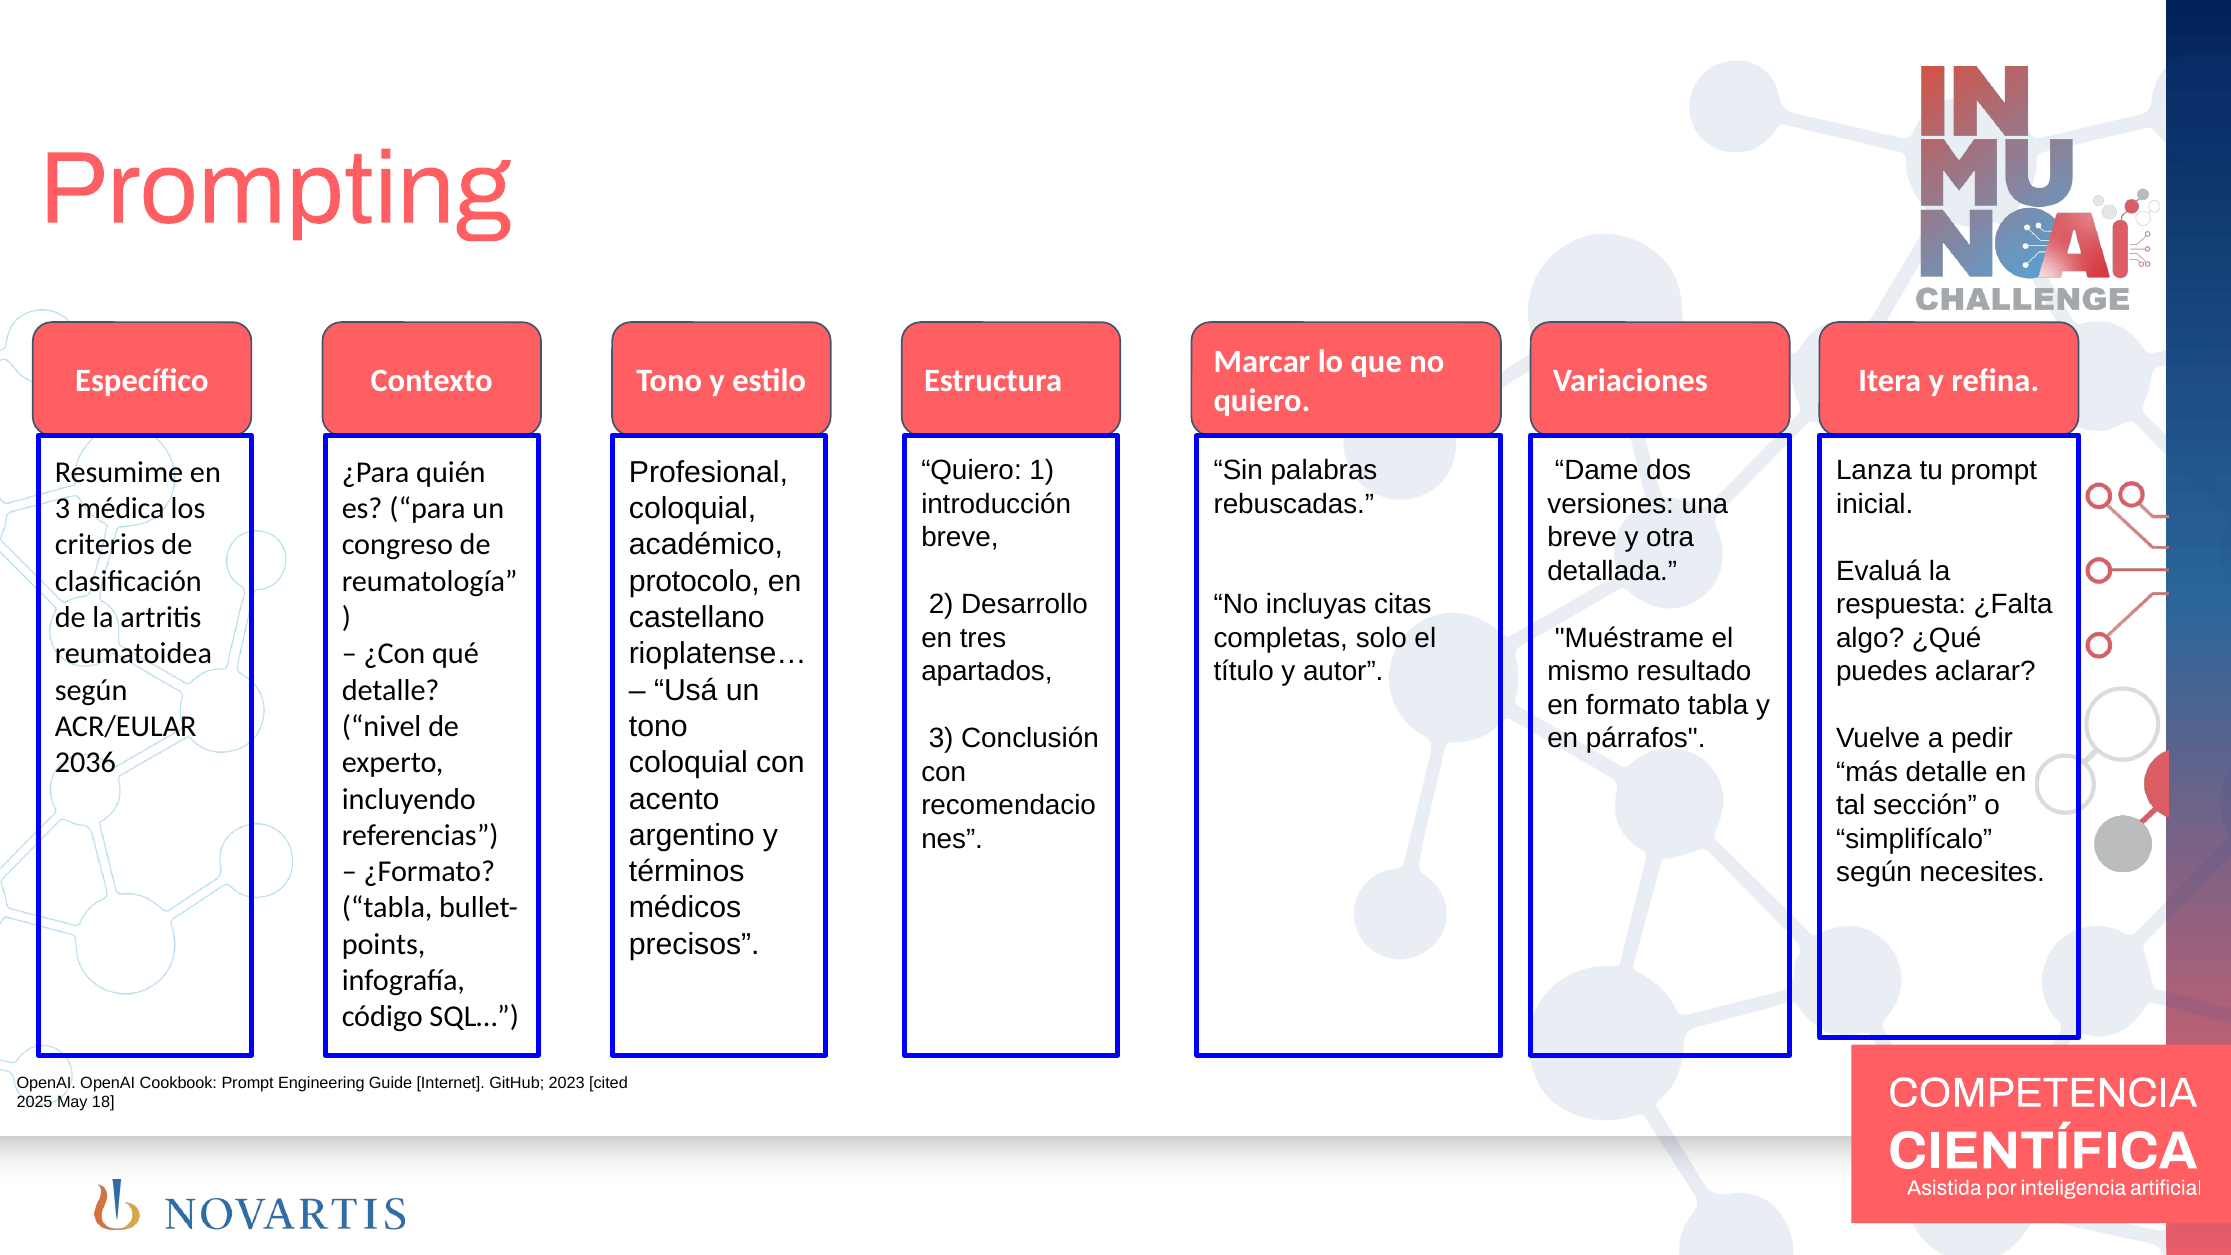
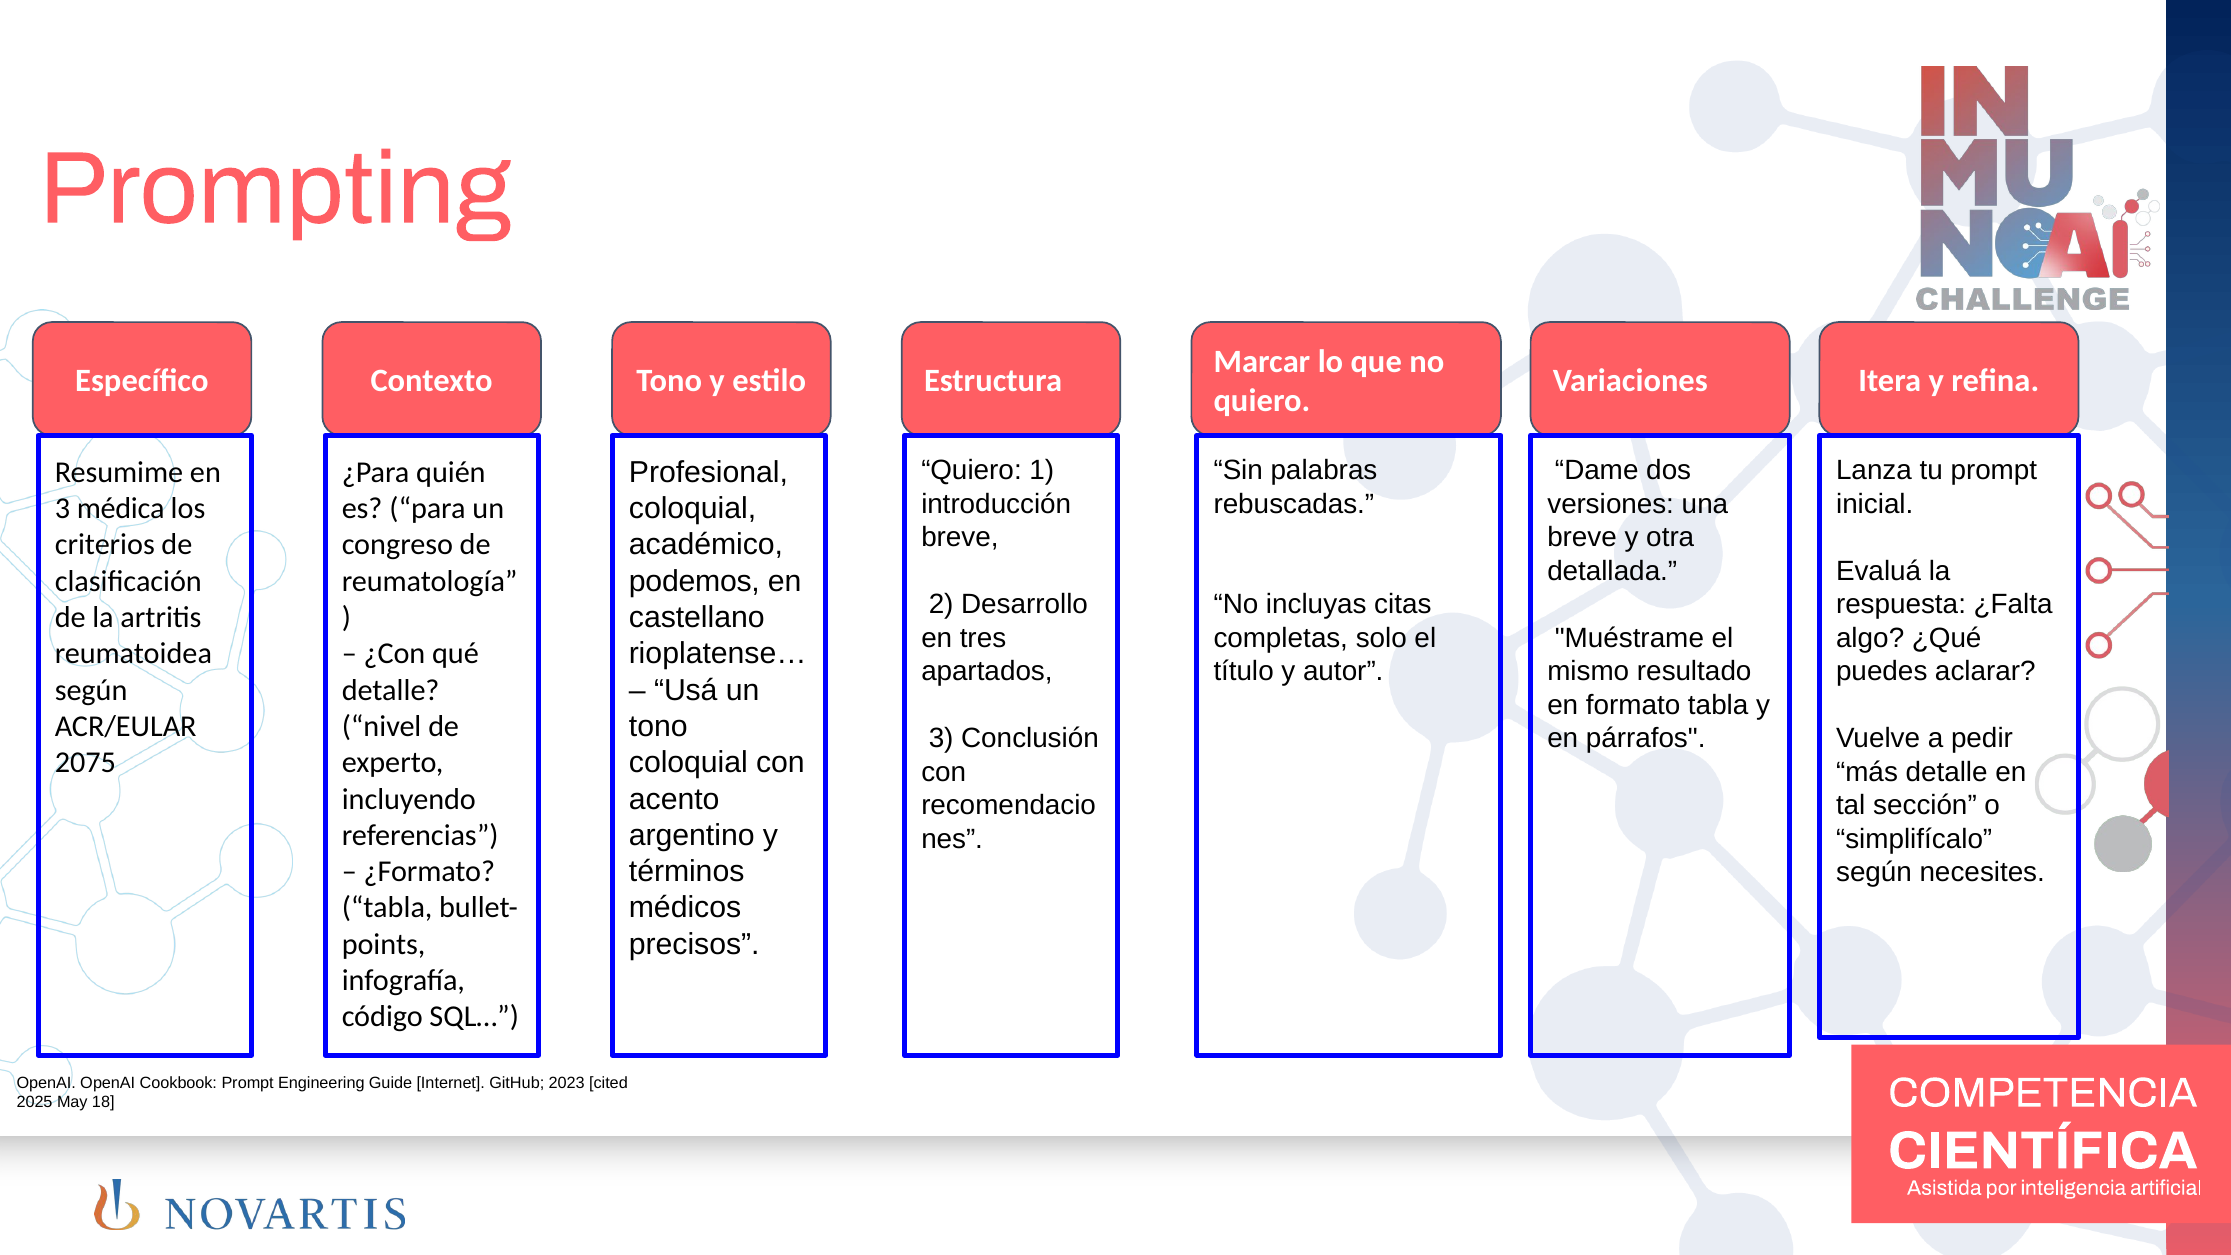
protocolo: protocolo -> podemos
2036: 2036 -> 2075
